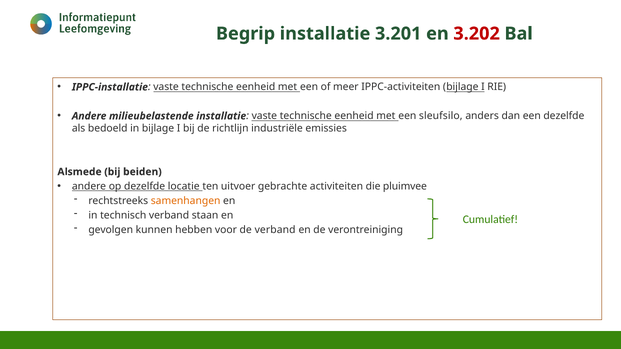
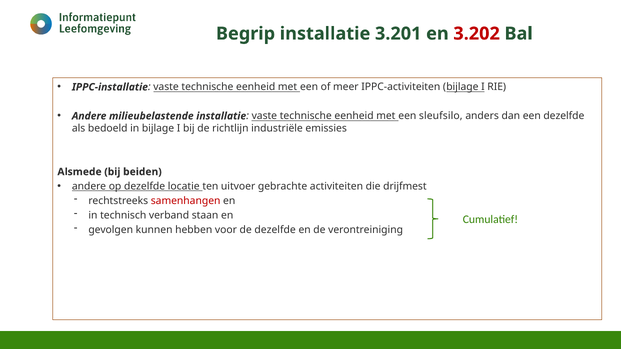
pluimvee: pluimvee -> drijfmest
samenhangen colour: orange -> red
de verband: verband -> dezelfde
